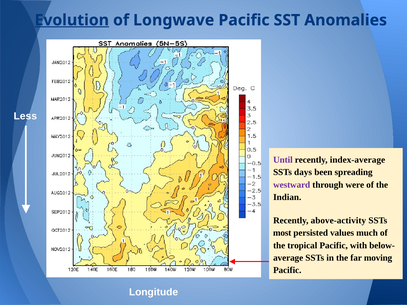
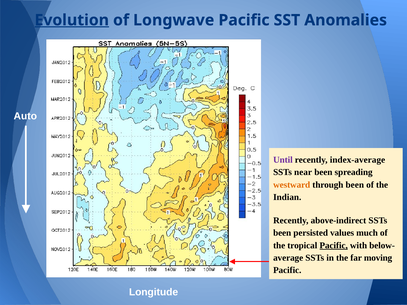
Less: Less -> Auto
days: days -> near
westward colour: purple -> orange
through were: were -> been
above-activity: above-activity -> above-indirect
most at (282, 233): most -> been
Pacific at (334, 246) underline: none -> present
